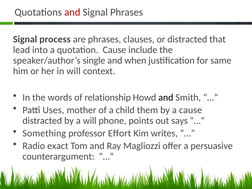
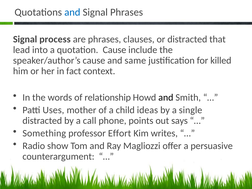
and at (72, 12) colour: red -> blue
speaker/author’s single: single -> cause
when: when -> same
same: same -> killed
in will: will -> fact
them: them -> ideas
a cause: cause -> single
a will: will -> call
exact: exact -> show
